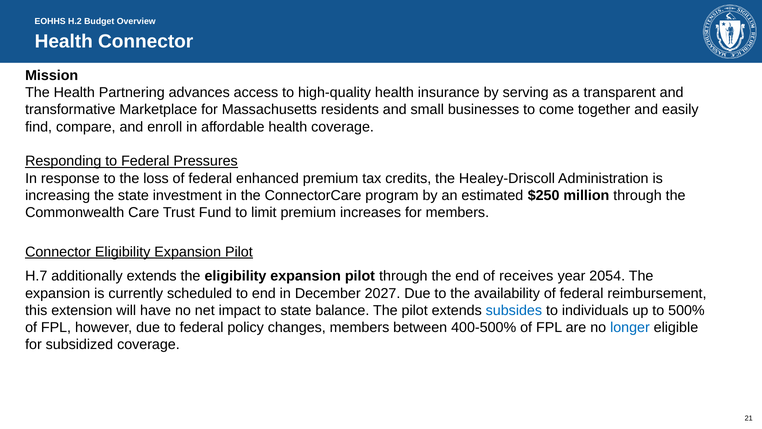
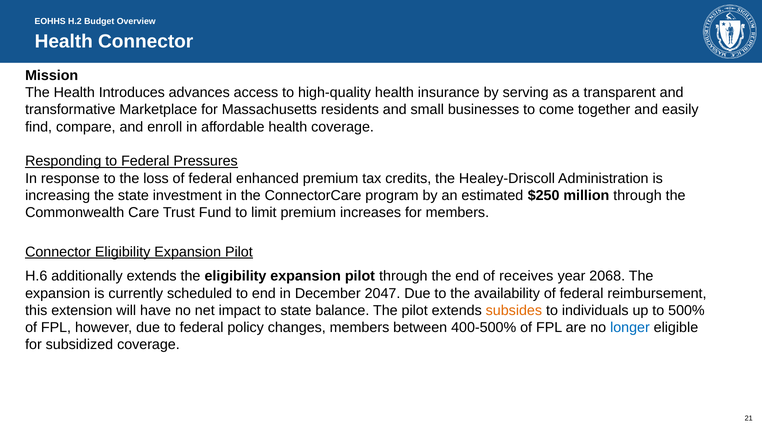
Partnering: Partnering -> Introduces
H.7: H.7 -> H.6
2054: 2054 -> 2068
2027: 2027 -> 2047
subsides colour: blue -> orange
